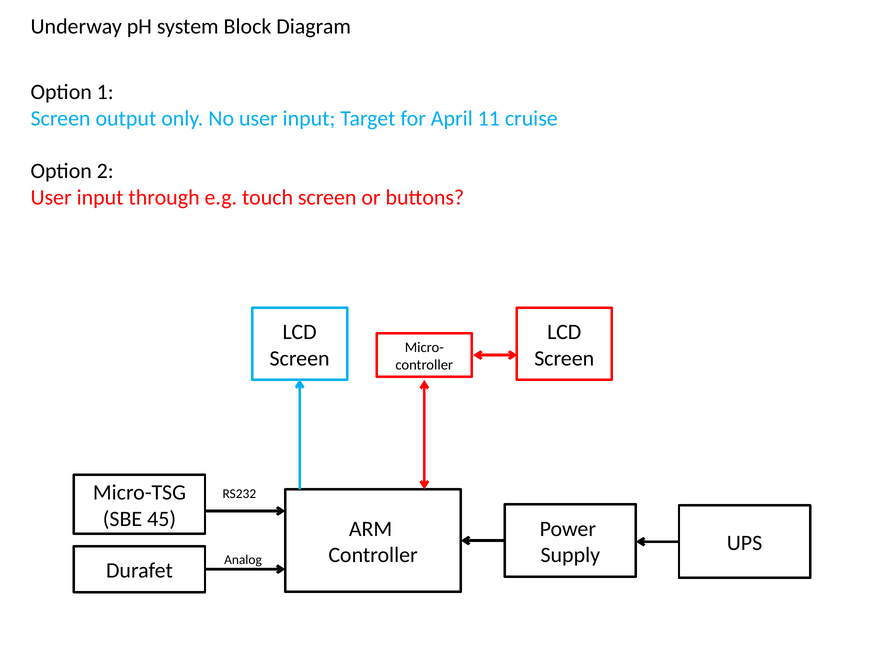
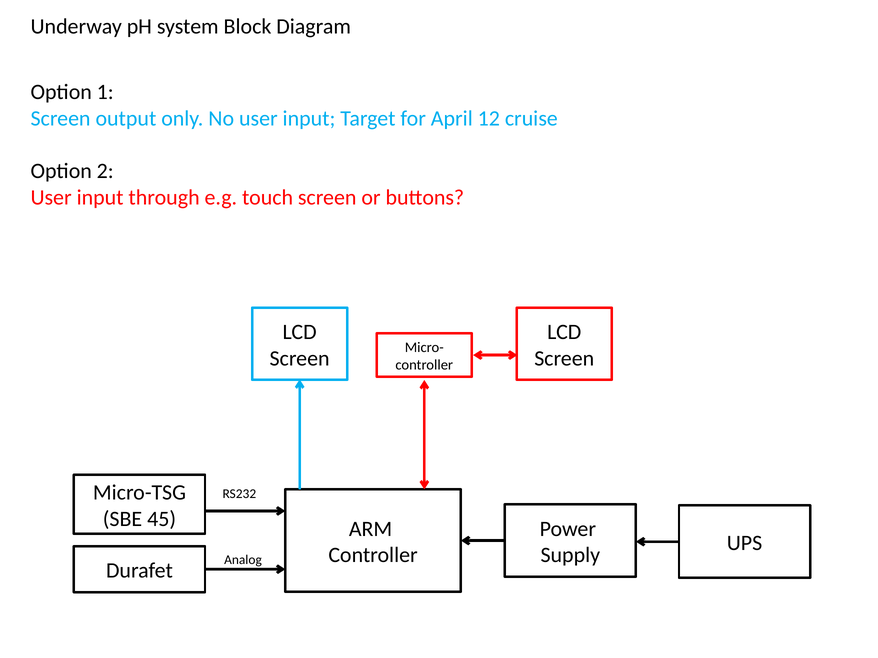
11: 11 -> 12
